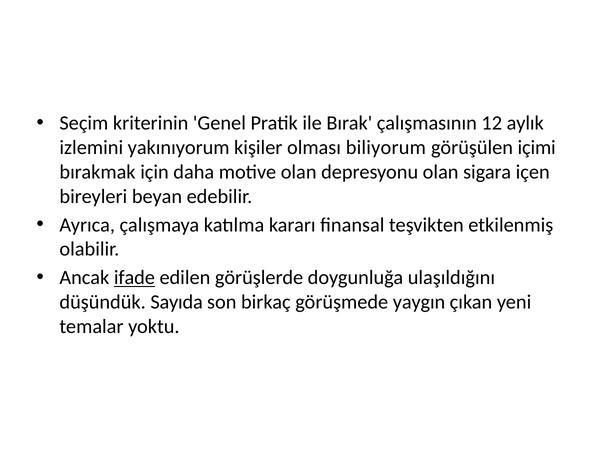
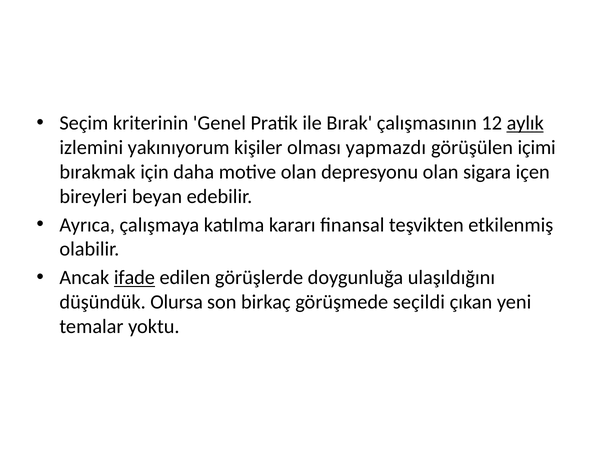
aylık underline: none -> present
biliyorum: biliyorum -> yapmazdı
Sayıda: Sayıda -> Olursa
yaygın: yaygın -> seçildi
